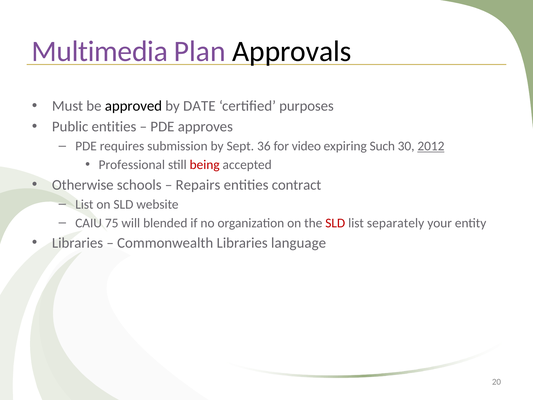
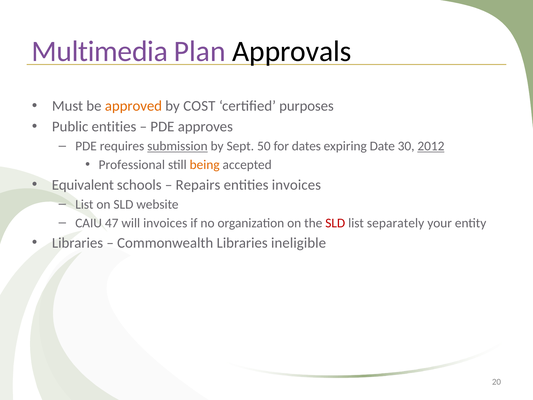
approved colour: black -> orange
DATE: DATE -> COST
submission underline: none -> present
36: 36 -> 50
video: video -> dates
Such: Such -> Date
being colour: red -> orange
Otherwise: Otherwise -> Equivalent
entities contract: contract -> invoices
75: 75 -> 47
will blended: blended -> invoices
language: language -> ineligible
